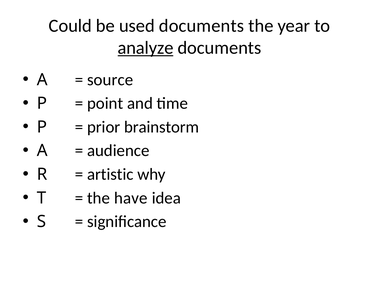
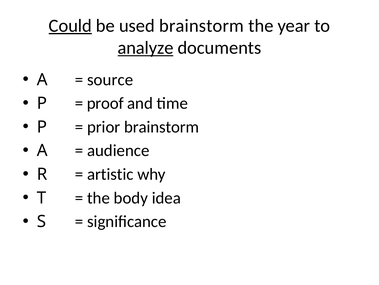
Could underline: none -> present
used documents: documents -> brainstorm
point: point -> proof
have: have -> body
